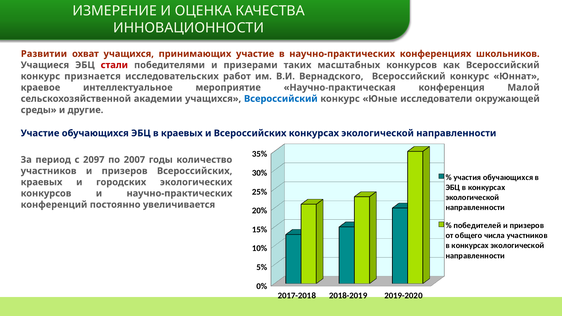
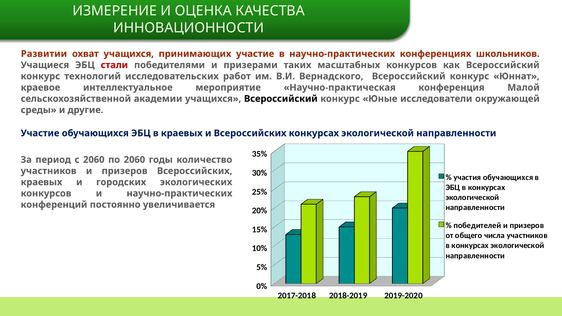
признается: признается -> технологий
Всероссийский at (281, 99) colour: blue -> black
с 2097: 2097 -> 2060
по 2007: 2007 -> 2060
